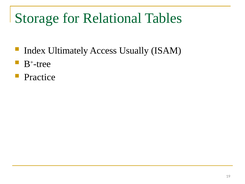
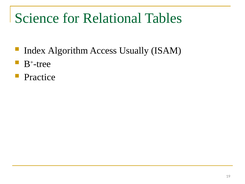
Storage: Storage -> Science
Ultimately: Ultimately -> Algorithm
